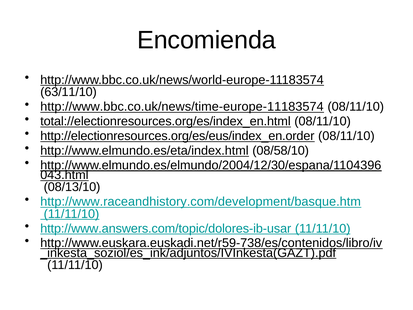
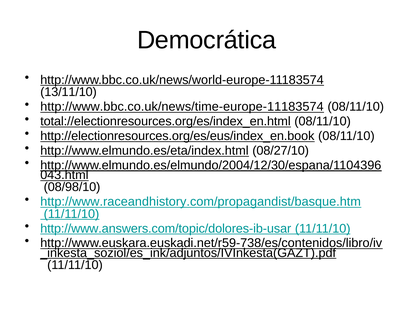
Encomienda: Encomienda -> Democrática
63/11/10: 63/11/10 -> 13/11/10
http://electionresources.org/es/eus/index_en.order: http://electionresources.org/es/eus/index_en.order -> http://electionresources.org/es/eus/index_en.book
08/58/10: 08/58/10 -> 08/27/10
08/13/10: 08/13/10 -> 08/98/10
http://www.raceandhistory.com/development/basque.htm: http://www.raceandhistory.com/development/basque.htm -> http://www.raceandhistory.com/propagandist/basque.htm
